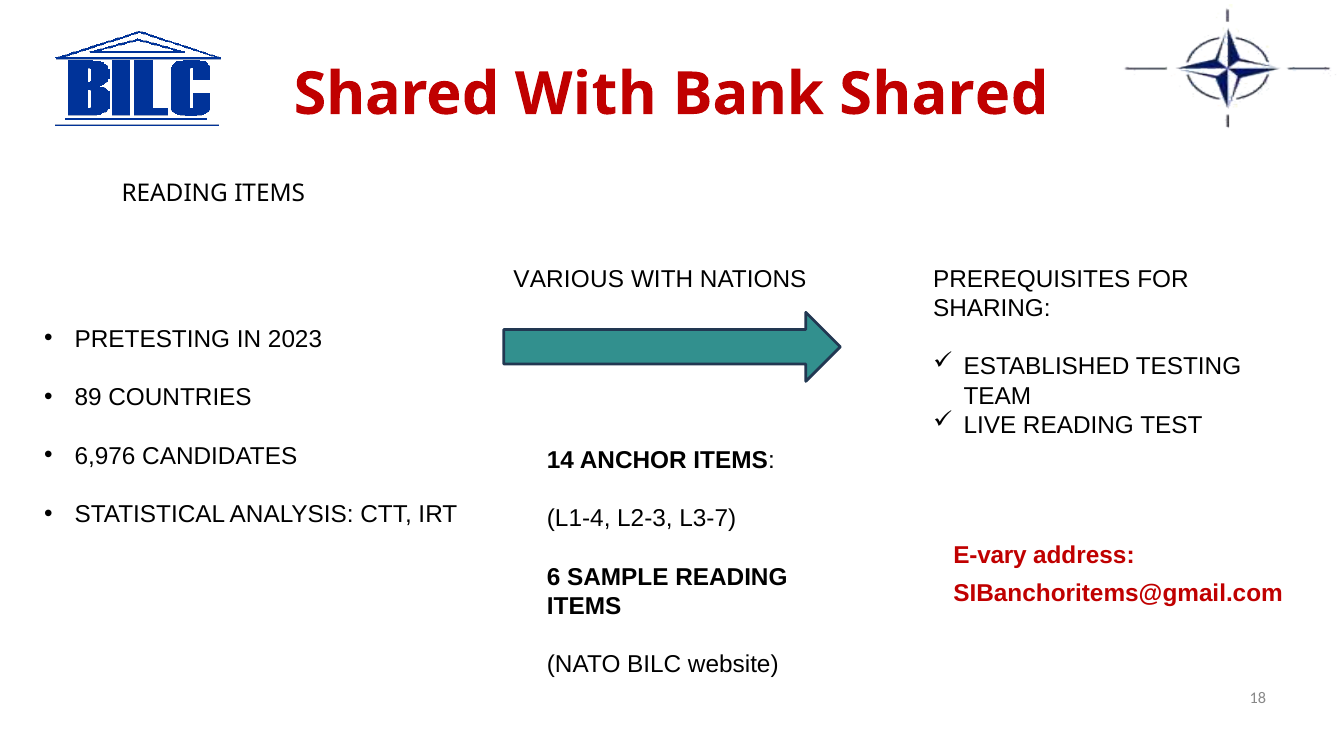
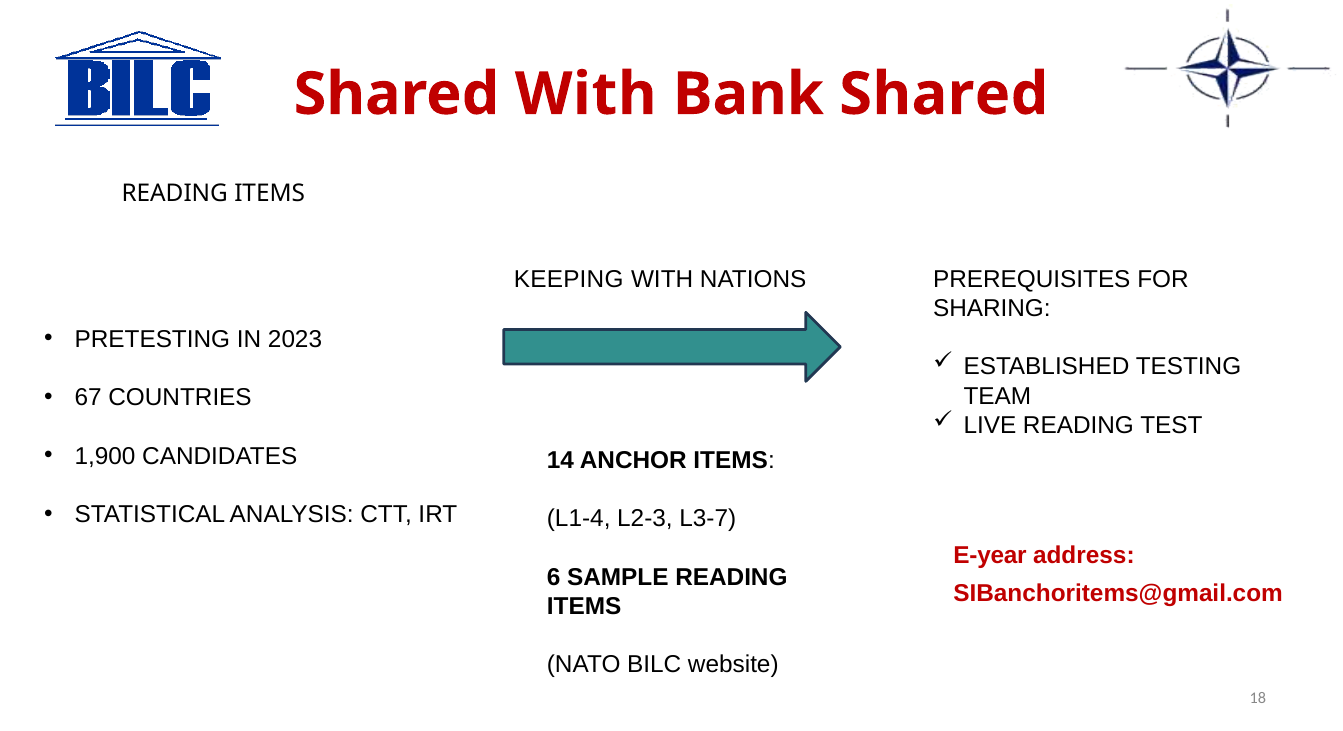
VARIOUS: VARIOUS -> KEEPING
89: 89 -> 67
6,976: 6,976 -> 1,900
E-vary: E-vary -> E-year
